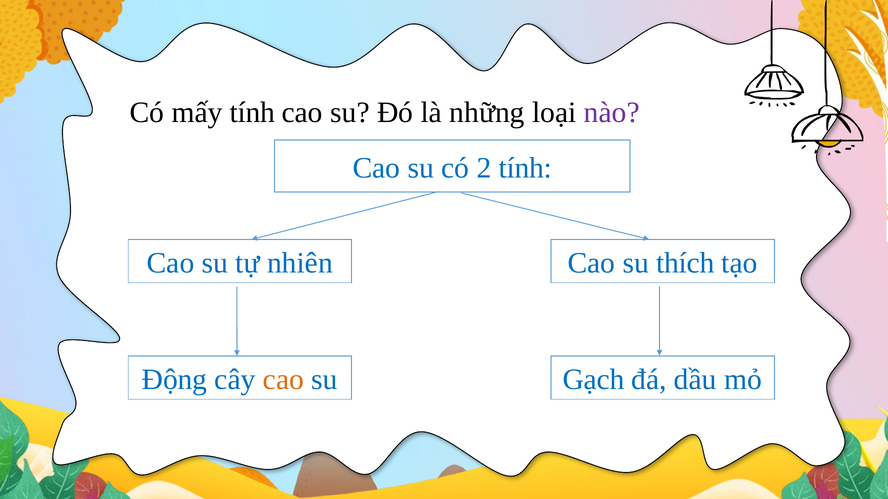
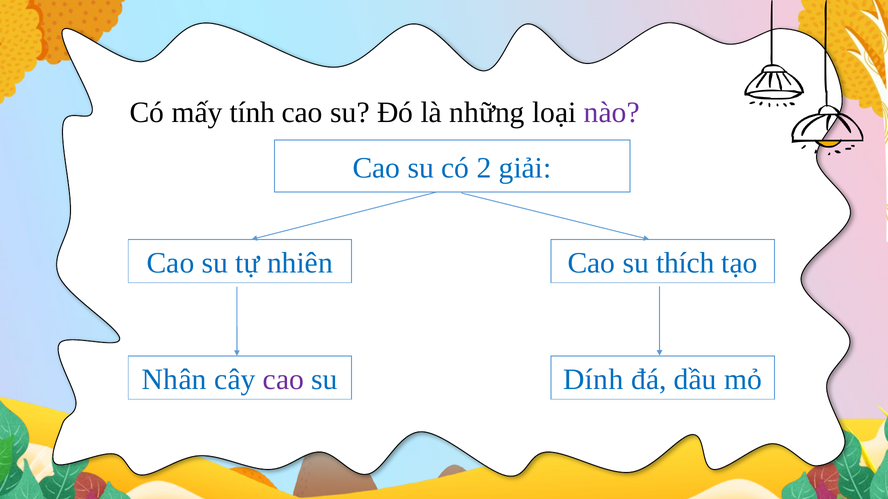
2 tính: tính -> giải
Động: Động -> Nhân
cao at (283, 380) colour: orange -> purple
Gạch: Gạch -> Dính
